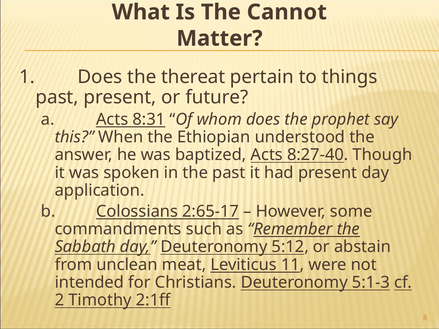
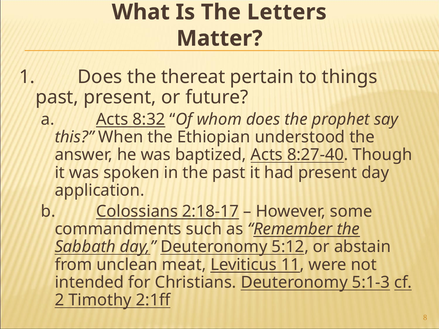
Cannot: Cannot -> Letters
8:31: 8:31 -> 8:32
2:65-17: 2:65-17 -> 2:18-17
